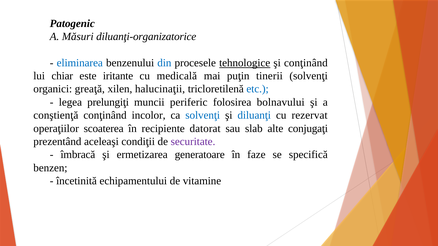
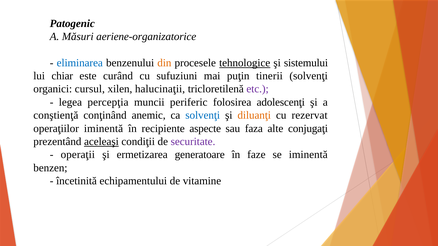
diluanţi-organizatorice: diluanţi-organizatorice -> aeriene-organizatorice
din colour: blue -> orange
şi conţinând: conţinând -> sistemului
iritante: iritante -> curând
medicală: medicală -> sufuziuni
greaţă: greaţă -> cursul
etc colour: blue -> purple
prelungiţi: prelungiţi -> percepţia
bolnavului: bolnavului -> adolescenţi
incolor: incolor -> anemic
diluanţi colour: blue -> orange
operaţiilor scoaterea: scoaterea -> iminentă
datorat: datorat -> aspecte
slab: slab -> faza
aceleaşi underline: none -> present
îmbracă: îmbracă -> operaţii
se specifică: specifică -> iminentă
